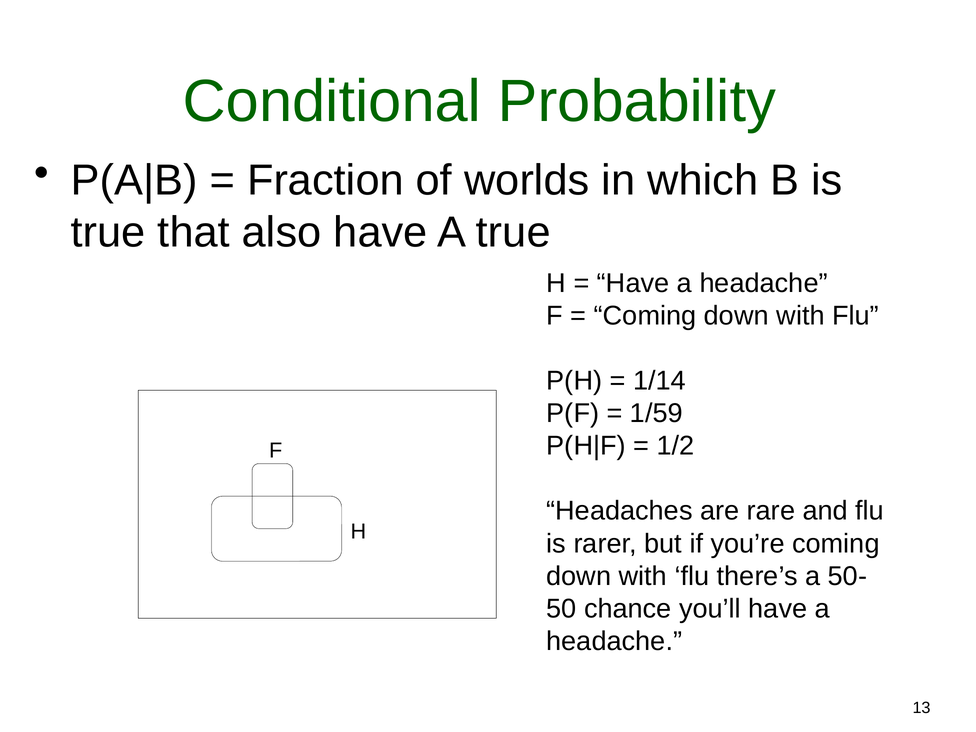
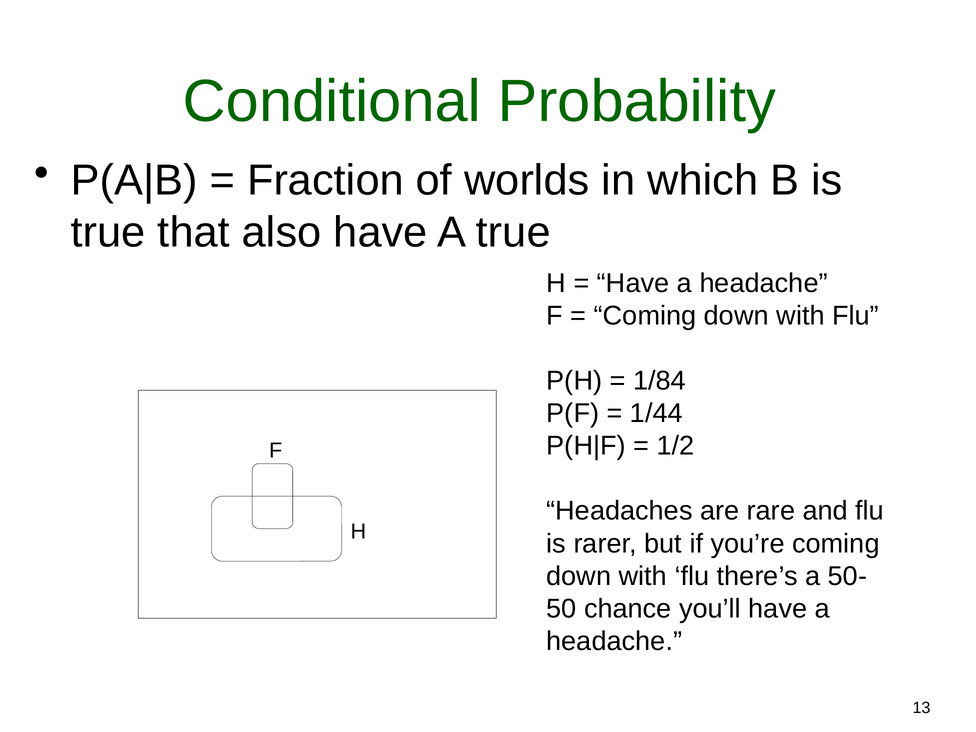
1/14: 1/14 -> 1/84
1/59: 1/59 -> 1/44
